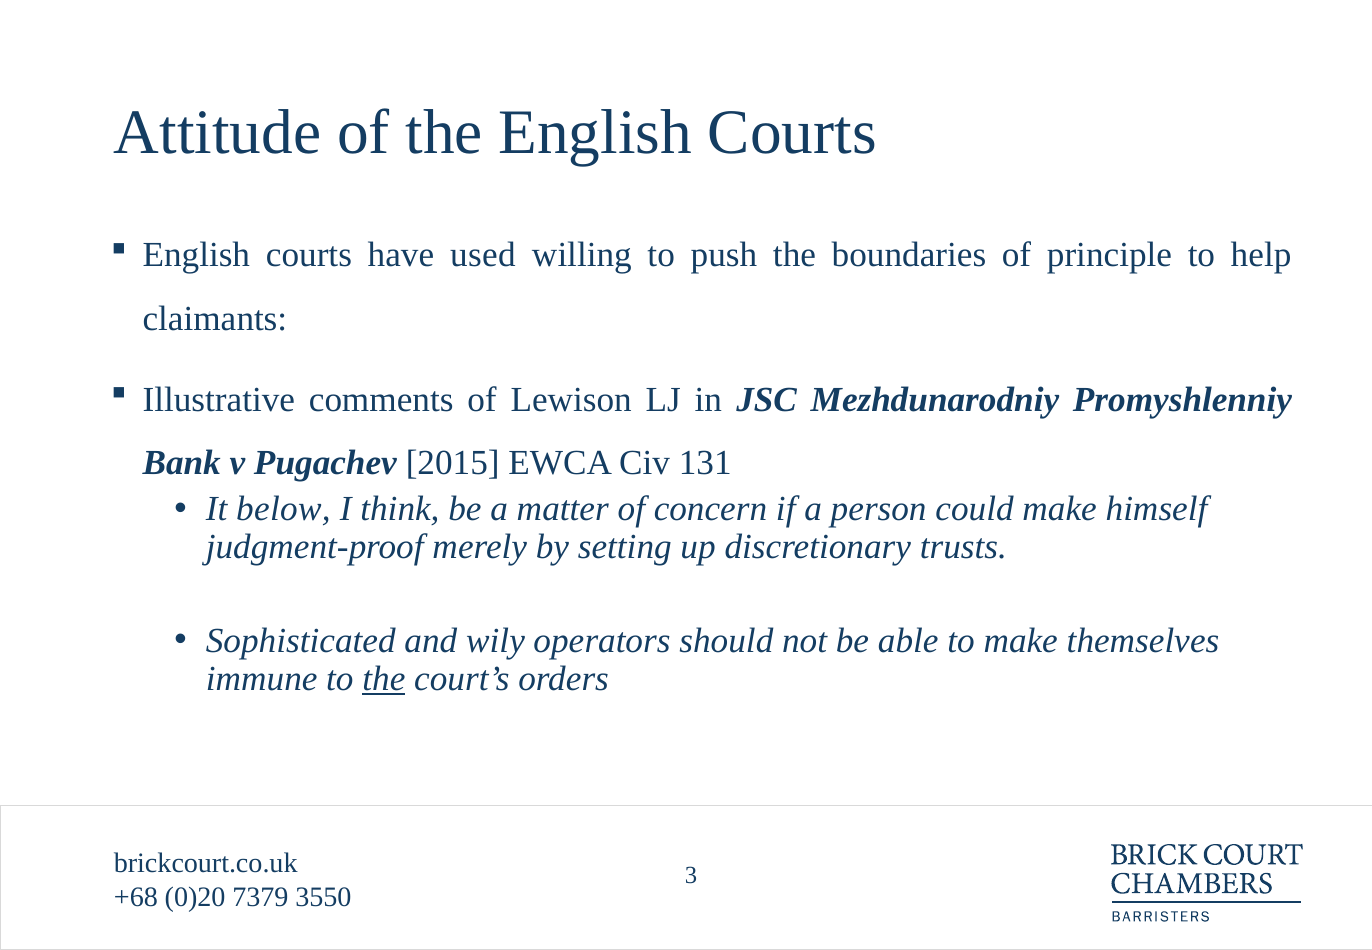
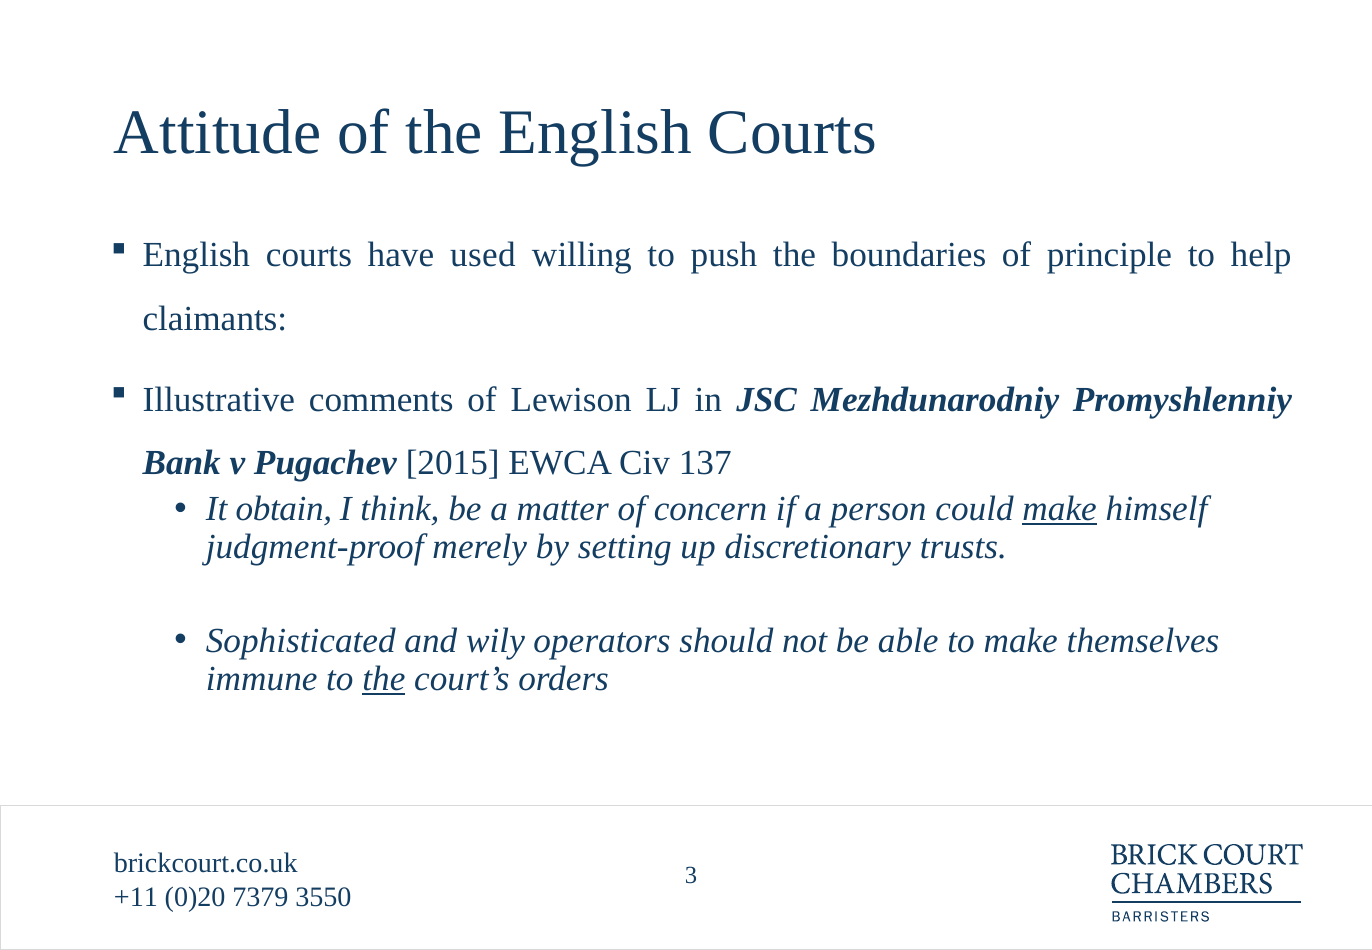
131: 131 -> 137
below: below -> obtain
make at (1060, 509) underline: none -> present
+68: +68 -> +11
